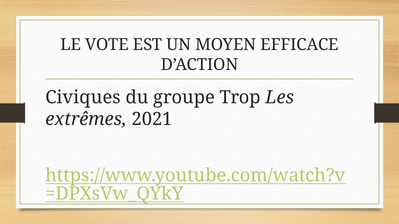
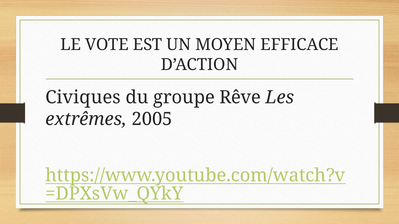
Trop: Trop -> Rêve
2021: 2021 -> 2005
